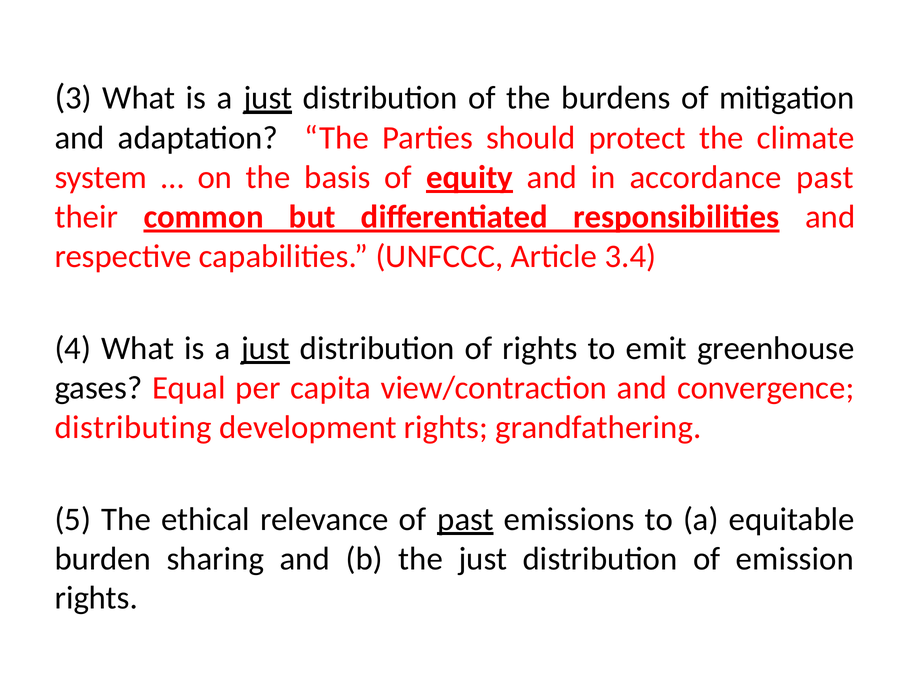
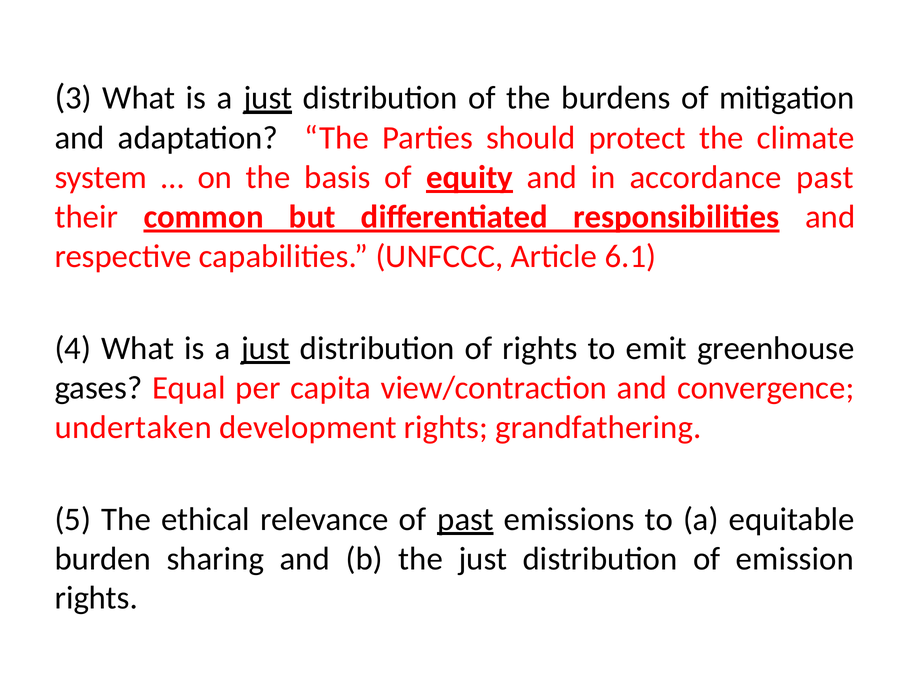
3.4: 3.4 -> 6.1
distributing: distributing -> undertaken
